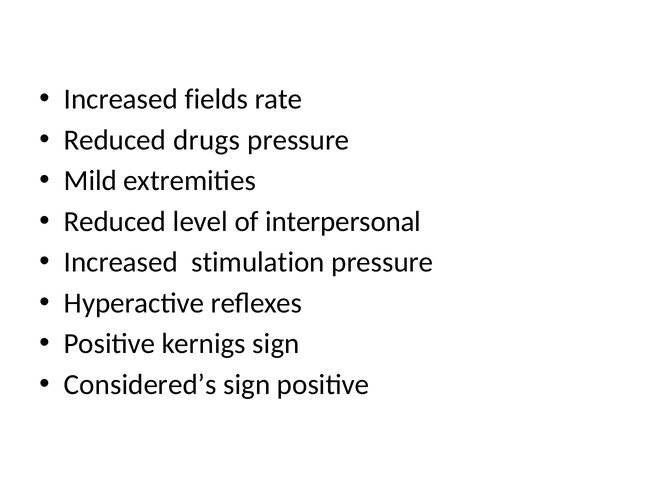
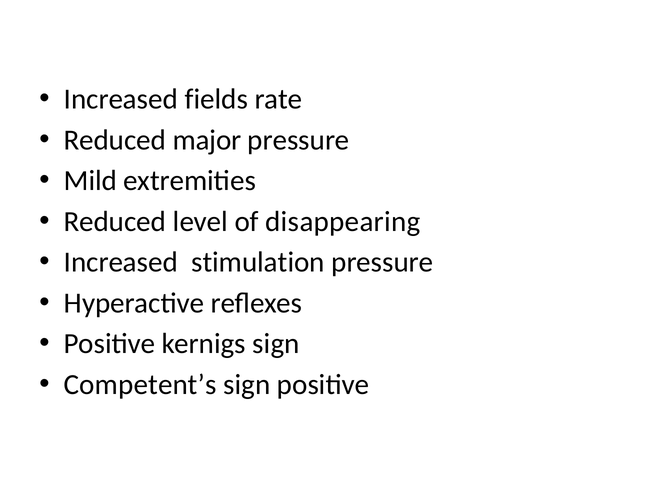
drugs: drugs -> major
interpersonal: interpersonal -> disappearing
Considered’s: Considered’s -> Competent’s
